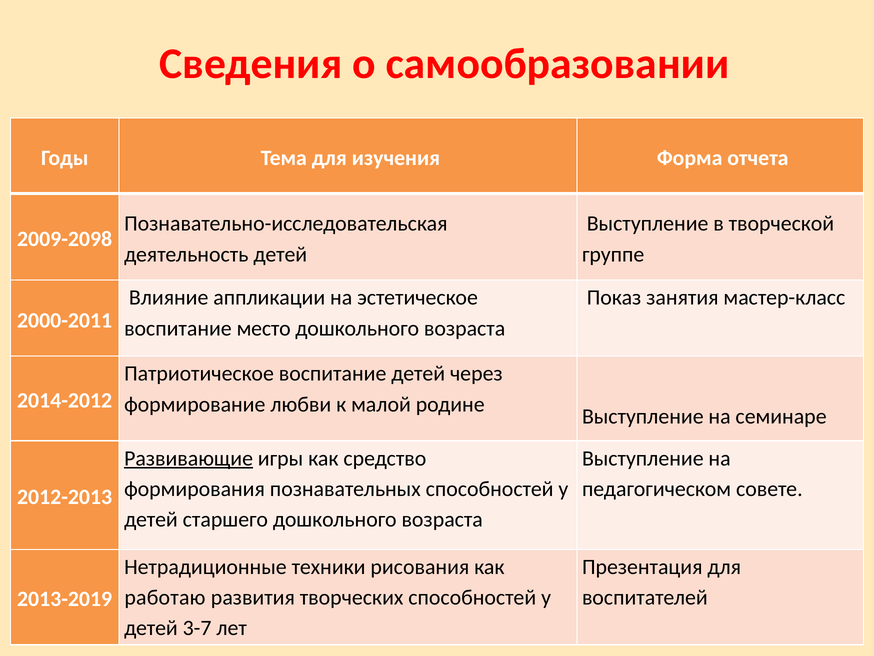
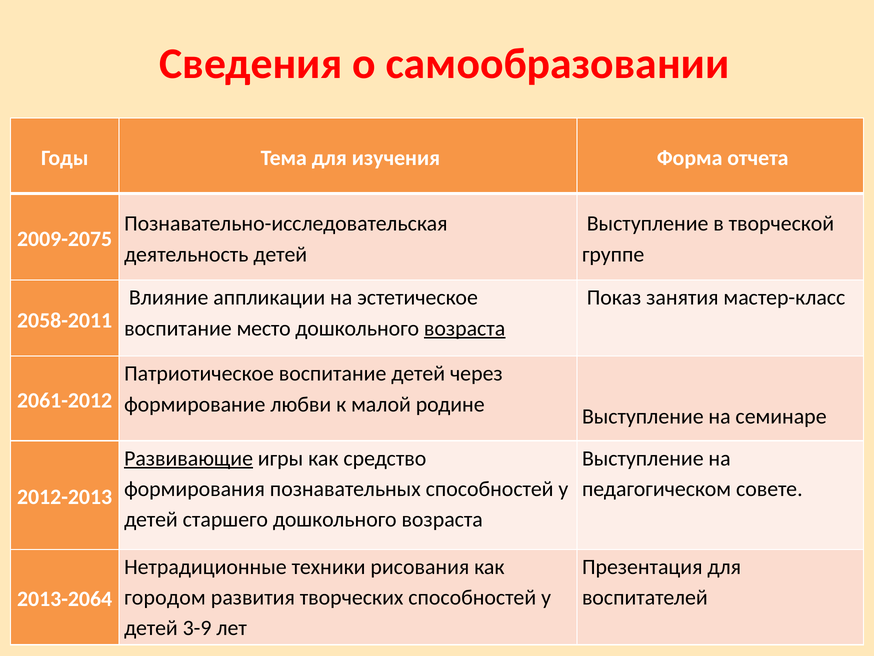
2009-2098: 2009-2098 -> 2009-2075
2000-2011: 2000-2011 -> 2058-2011
возраста at (465, 328) underline: none -> present
2014-2012: 2014-2012 -> 2061-2012
работаю: работаю -> городом
2013-2019: 2013-2019 -> 2013-2064
3-7: 3-7 -> 3-9
